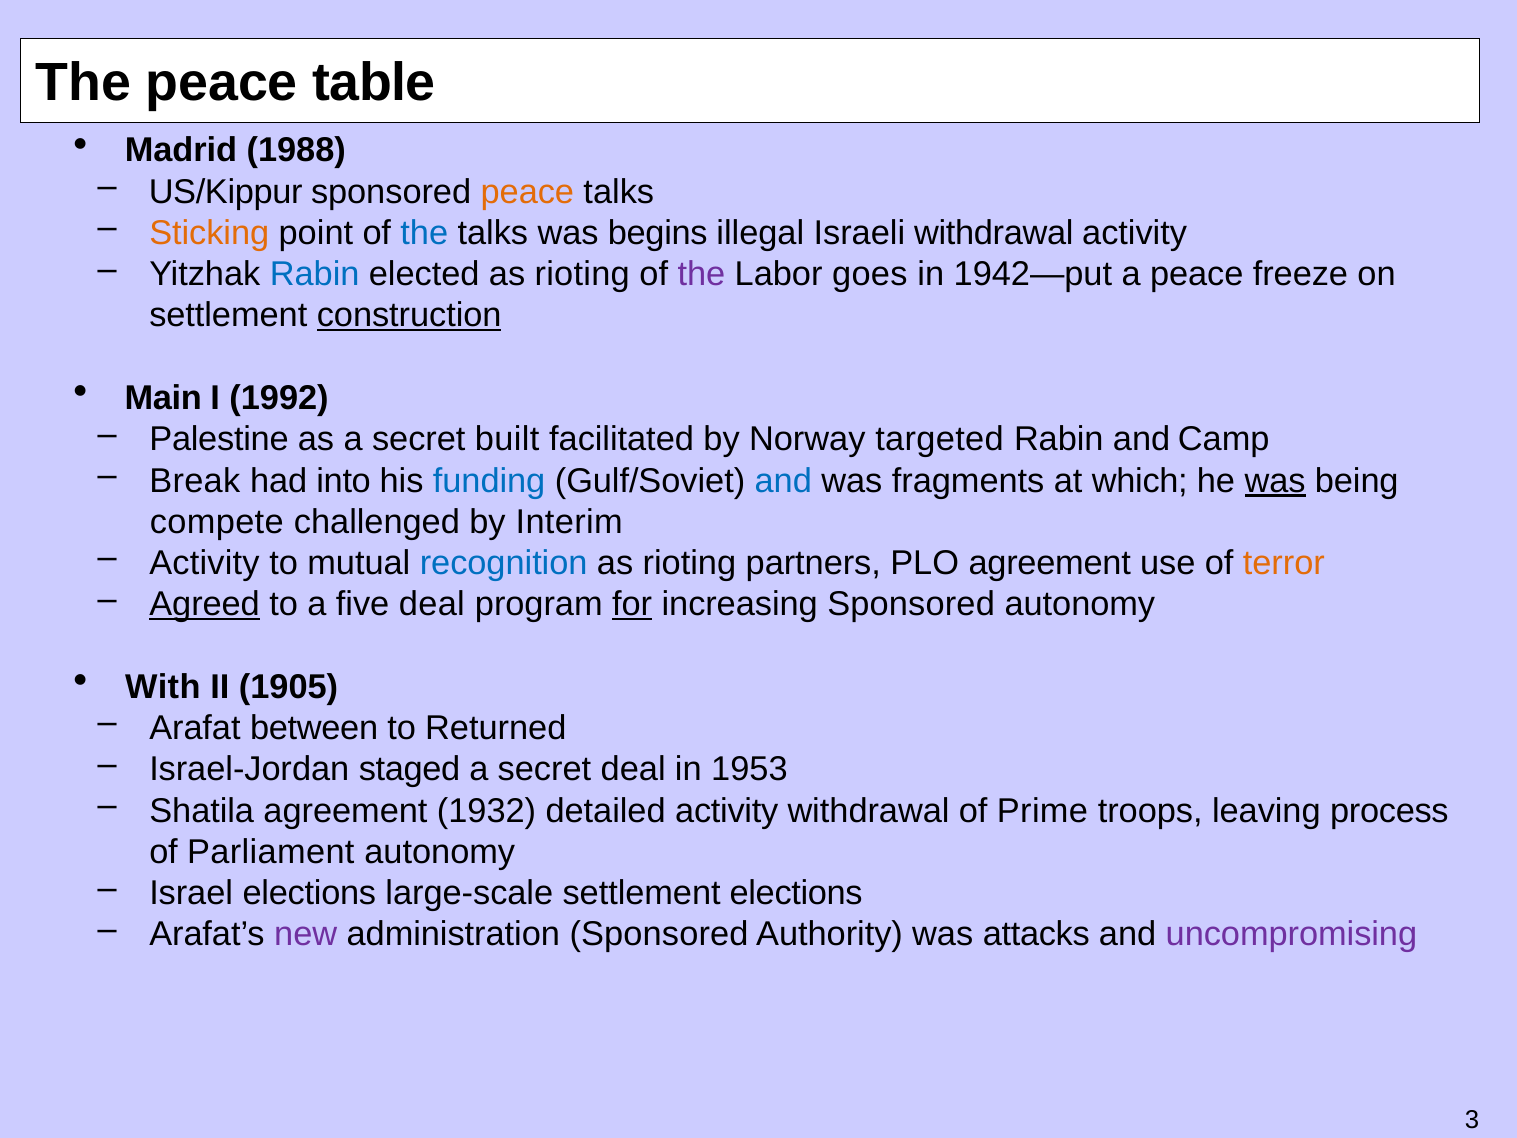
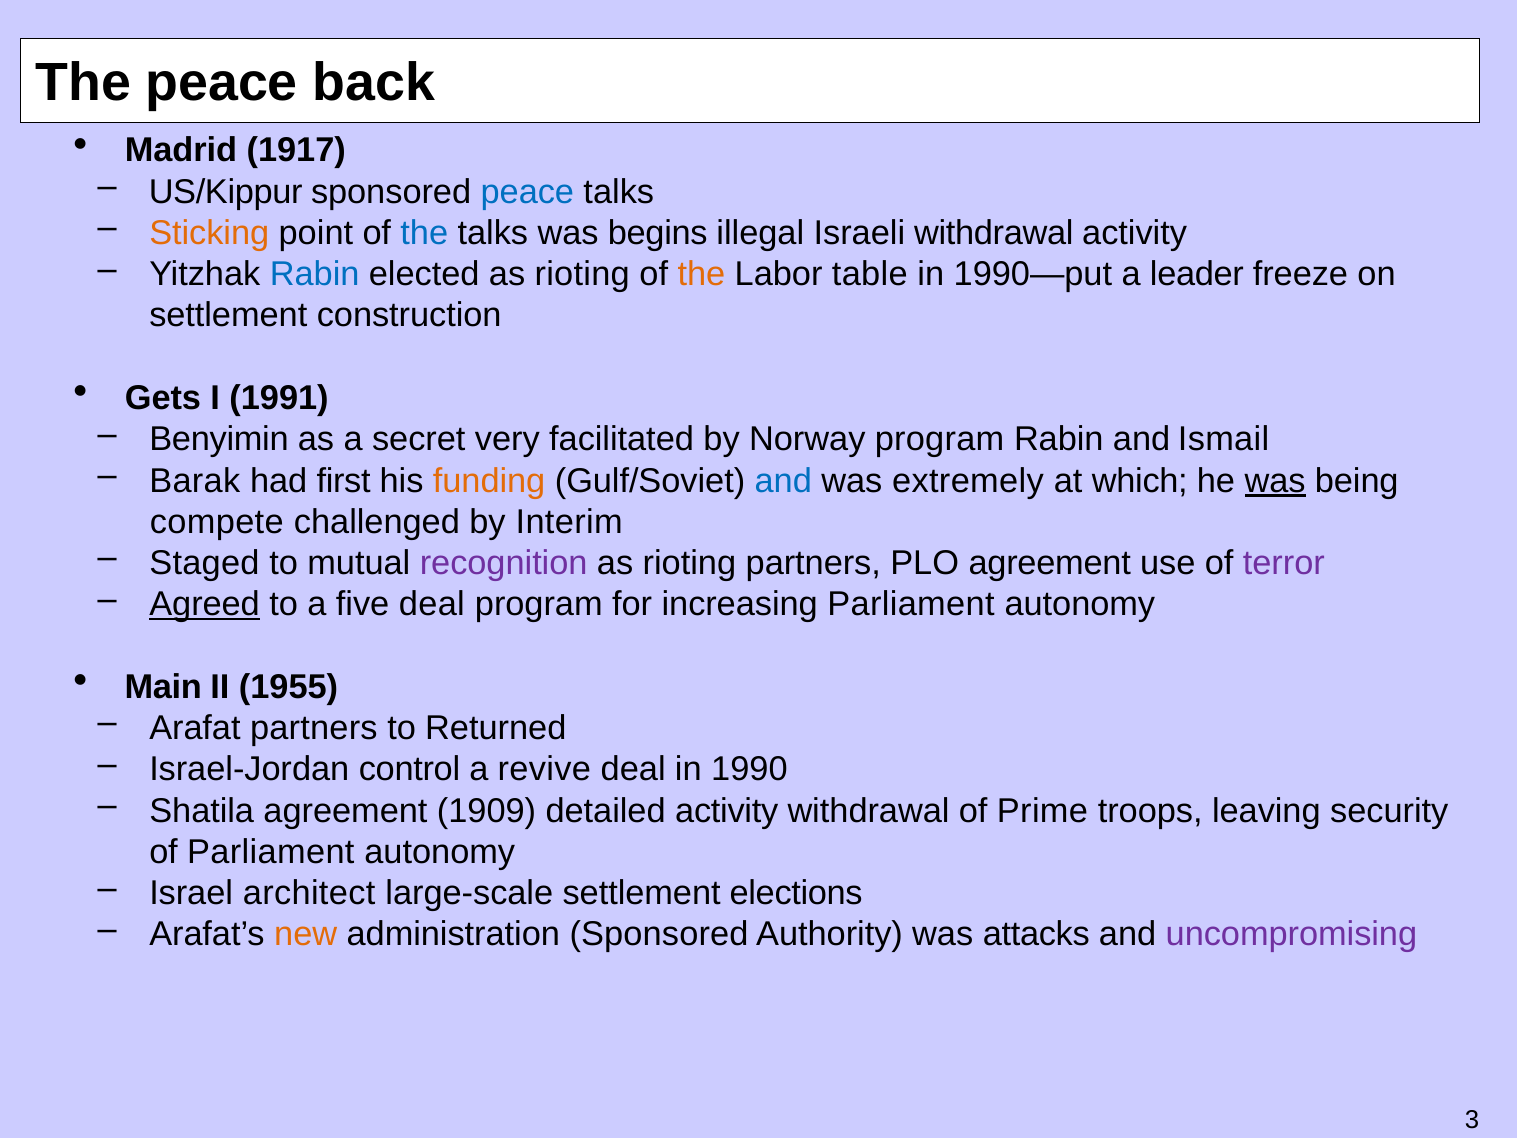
table: table -> back
1988: 1988 -> 1917
peace at (527, 192) colour: orange -> blue
the at (701, 274) colour: purple -> orange
goes: goes -> table
1942—put: 1942—put -> 1990—put
a peace: peace -> leader
construction underline: present -> none
Main: Main -> Gets
1992: 1992 -> 1991
Palestine: Palestine -> Benyimin
built: built -> very
Norway targeted: targeted -> program
Camp: Camp -> Ismail
Break: Break -> Barak
into: into -> first
funding colour: blue -> orange
fragments: fragments -> extremely
Activity at (204, 563): Activity -> Staged
recognition colour: blue -> purple
terror colour: orange -> purple
for underline: present -> none
increasing Sponsored: Sponsored -> Parliament
With: With -> Main
1905: 1905 -> 1955
Arafat between: between -> partners
staged: staged -> control
secret at (544, 769): secret -> revive
1953: 1953 -> 1990
1932: 1932 -> 1909
process: process -> security
Israel elections: elections -> architect
new colour: purple -> orange
